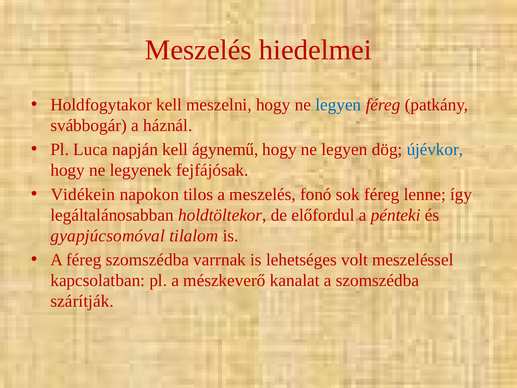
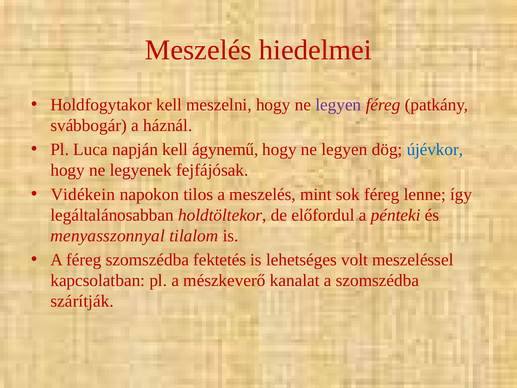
legyen at (338, 105) colour: blue -> purple
fonó: fonó -> mint
gyapjúcsomóval: gyapjúcsomóval -> menyasszonnyal
varrnak: varrnak -> fektetés
